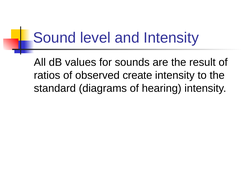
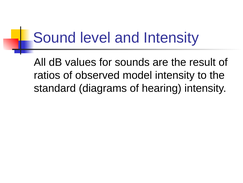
create: create -> model
